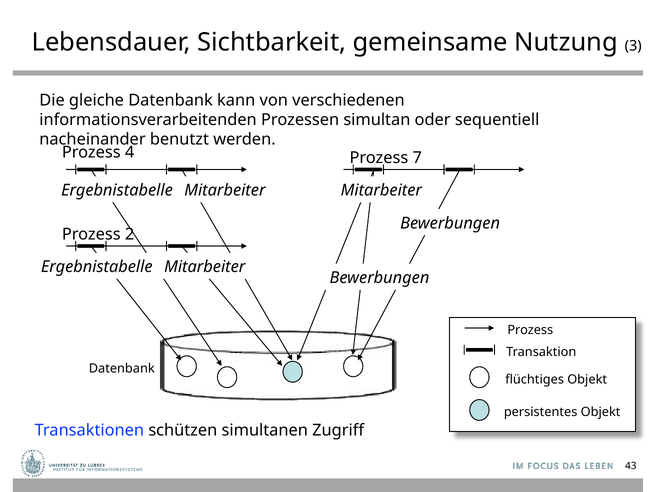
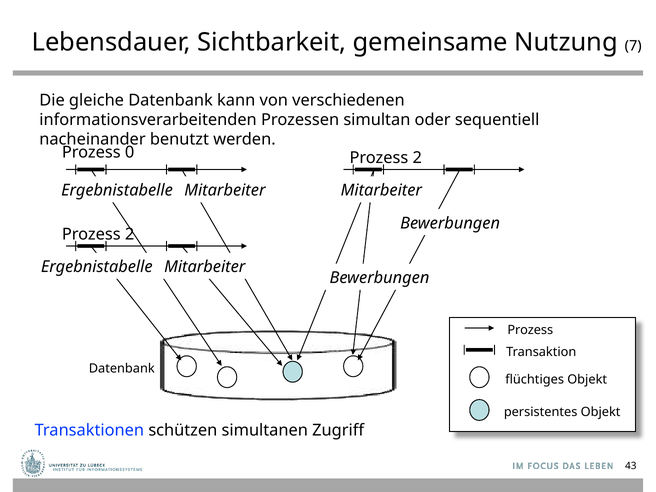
3: 3 -> 7
4: 4 -> 0
7 at (417, 158): 7 -> 2
